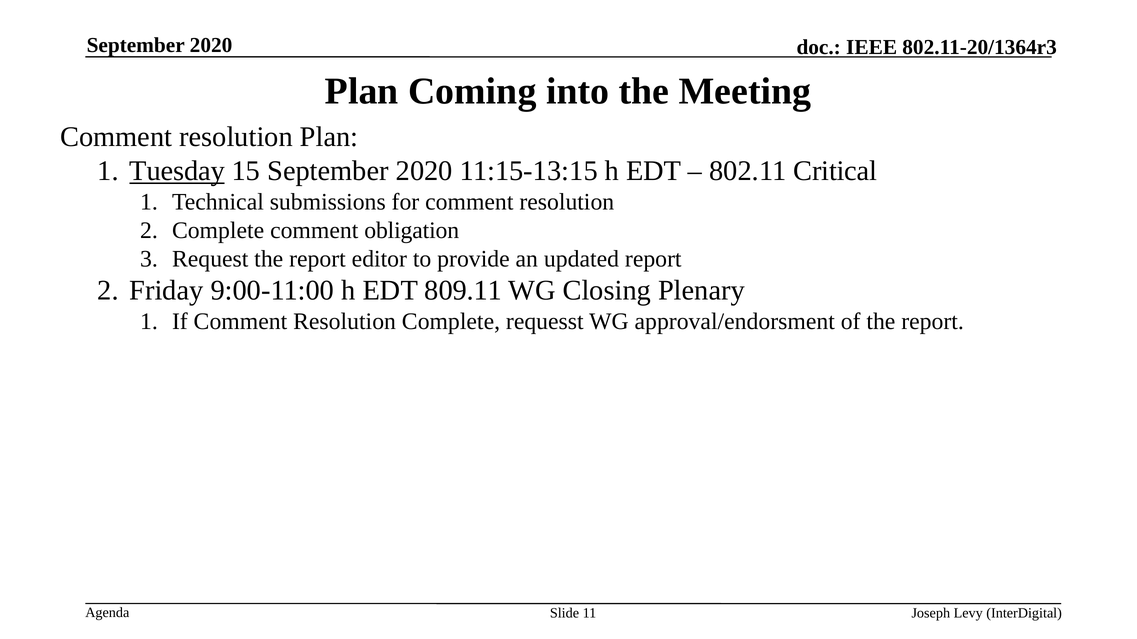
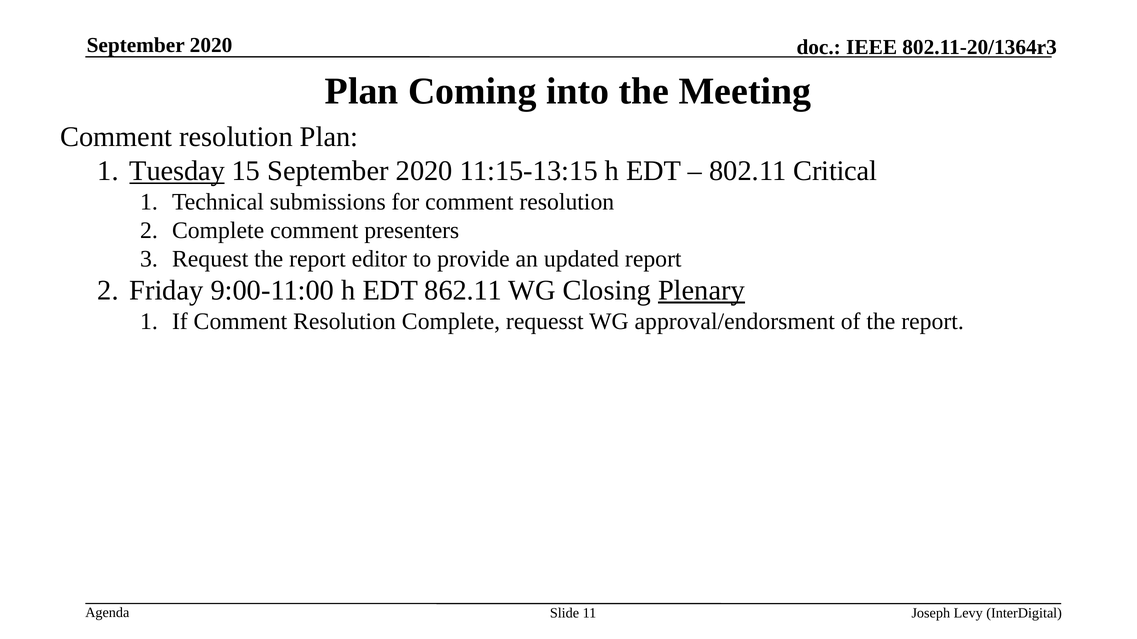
obligation: obligation -> presenters
809.11: 809.11 -> 862.11
Plenary underline: none -> present
